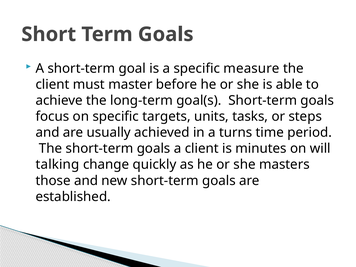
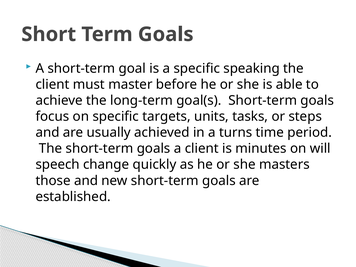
measure: measure -> speaking
talking: talking -> speech
